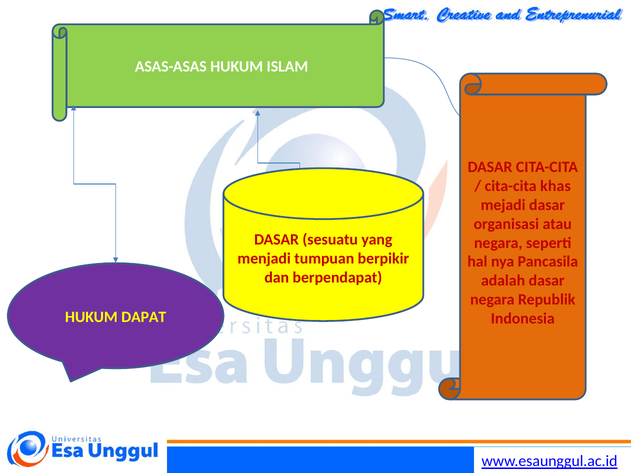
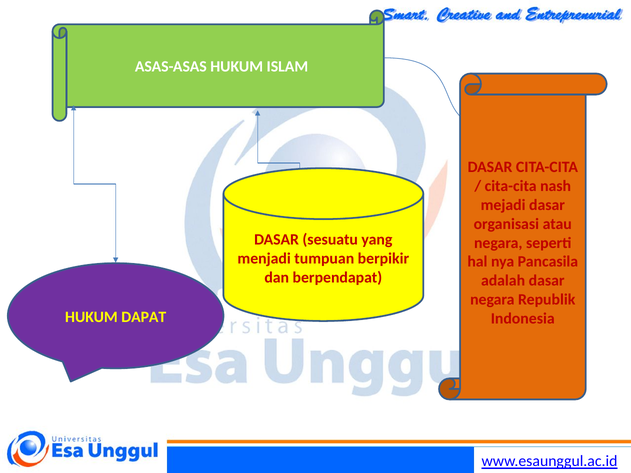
khas: khas -> nash
